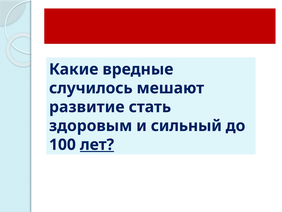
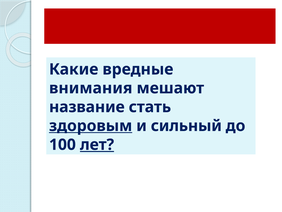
случилось: случилось -> внимания
развитие: развитие -> название
здоровым underline: none -> present
